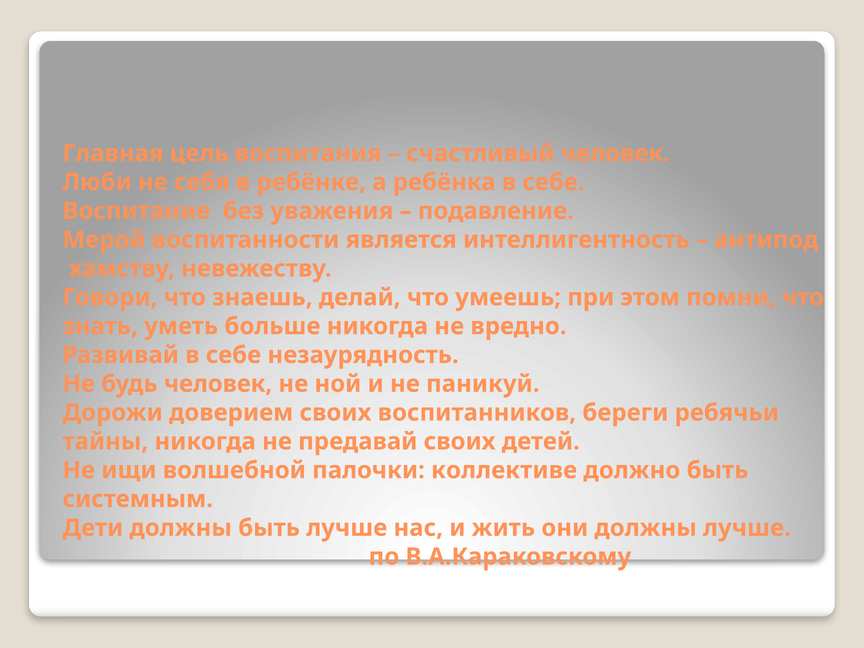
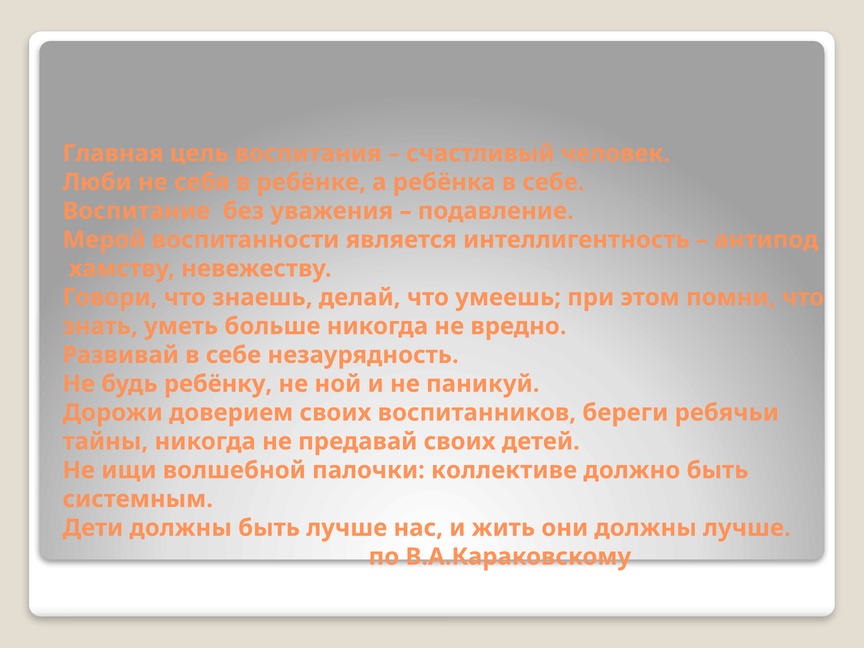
будь человек: человек -> ребёнку
